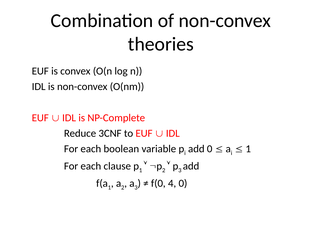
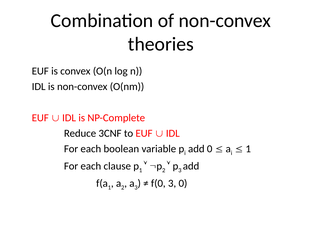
f(0 4: 4 -> 3
